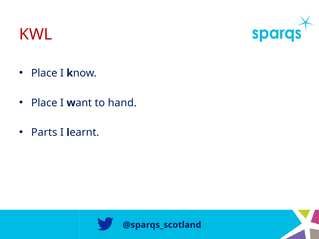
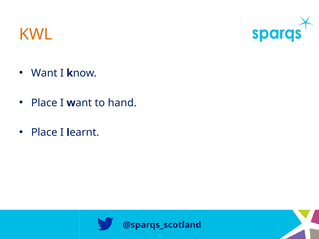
KWL colour: red -> orange
Place at (44, 73): Place -> Want
Parts at (44, 133): Parts -> Place
